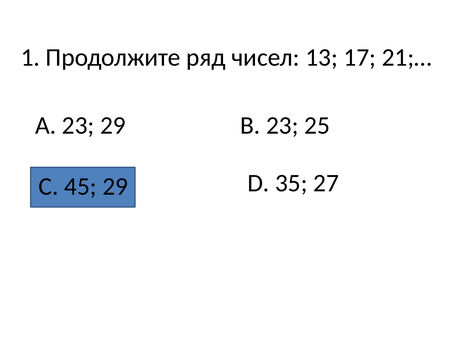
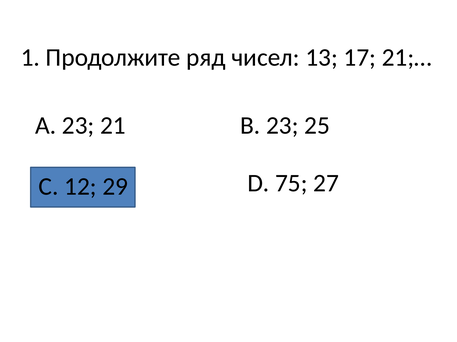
23 29: 29 -> 21
35: 35 -> 75
45: 45 -> 12
